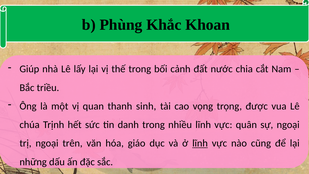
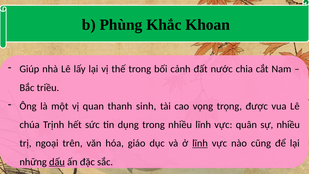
danh: danh -> dụng
sự ngoại: ngoại -> nhiều
dấu underline: none -> present
